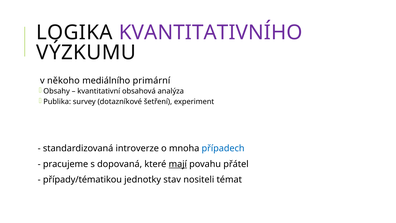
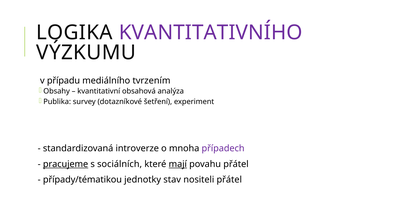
někoho: někoho -> případu
primární: primární -> tvrzením
případech colour: blue -> purple
pracujeme underline: none -> present
dopovaná: dopovaná -> sociálních
nositeli témat: témat -> přátel
